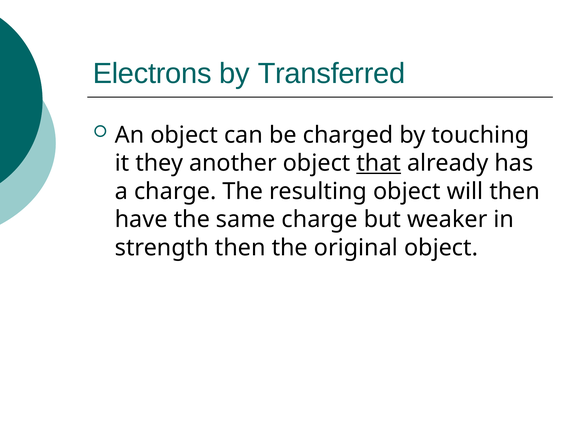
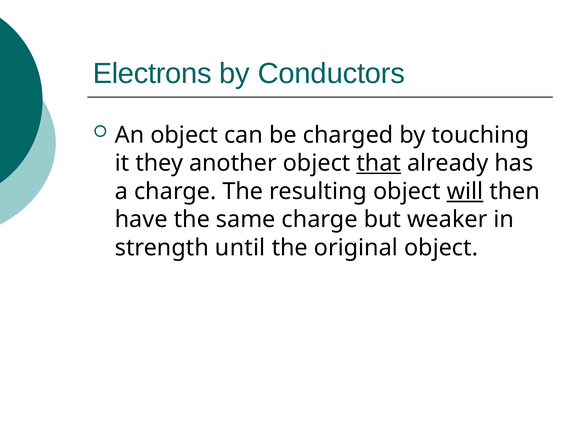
Transferred: Transferred -> Conductors
will underline: none -> present
strength then: then -> until
